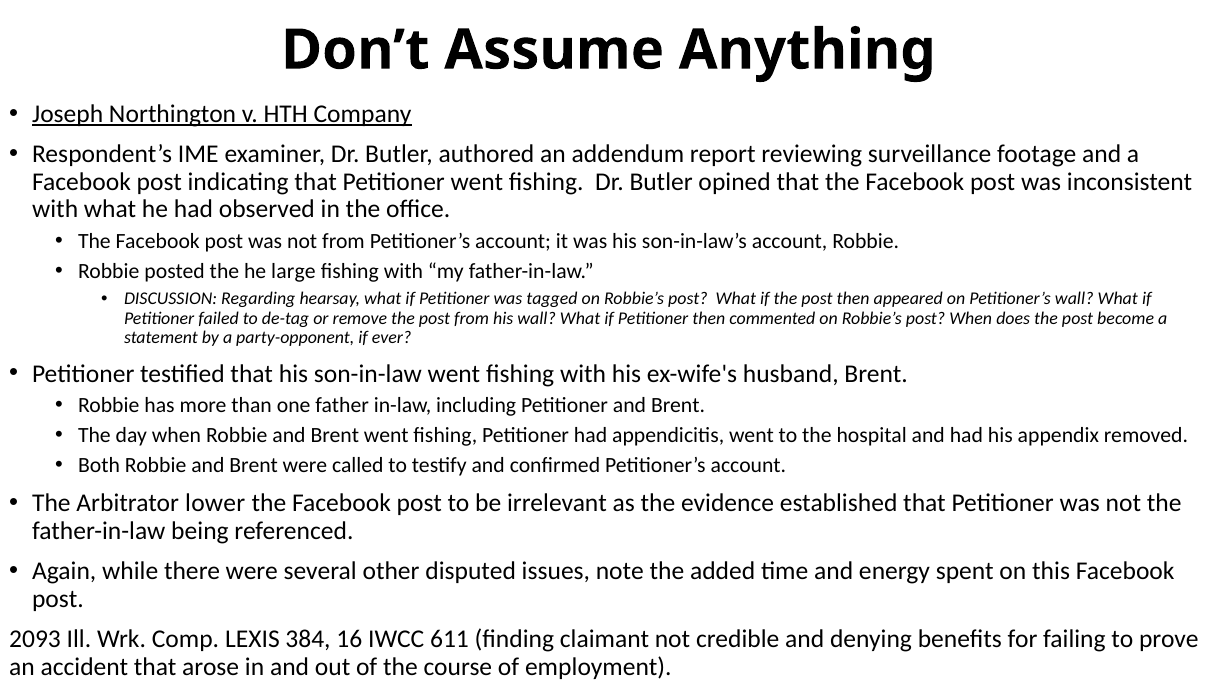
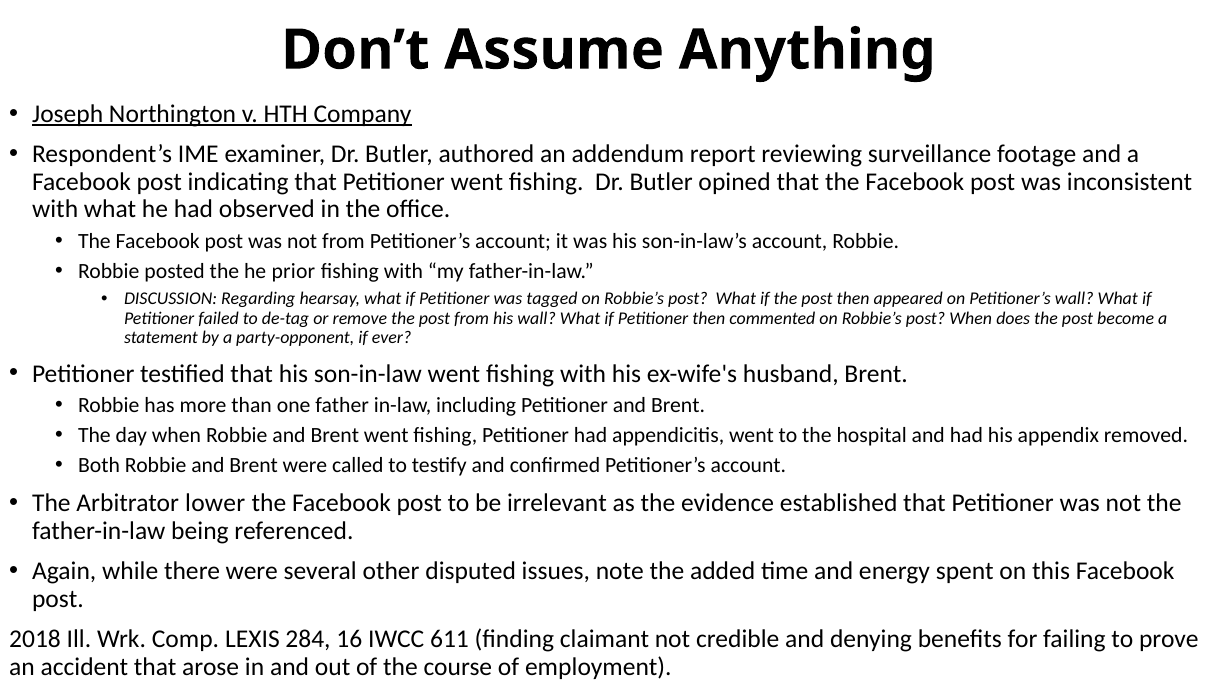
large: large -> prior
2093: 2093 -> 2018
384: 384 -> 284
